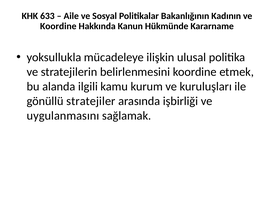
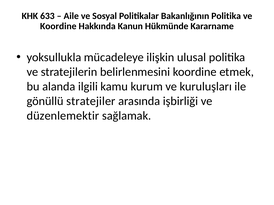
Bakanlığının Kadının: Kadının -> Politika
uygulanmasını: uygulanmasını -> düzenlemektir
